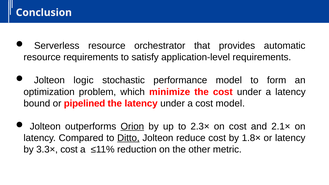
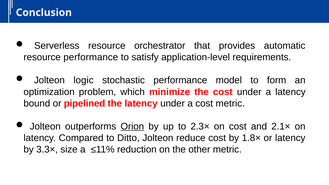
resource requirements: requirements -> performance
cost model: model -> metric
Ditto underline: present -> none
3.3× cost: cost -> size
